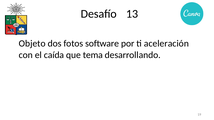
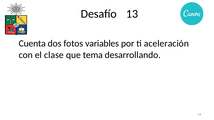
Objeto: Objeto -> Cuenta
software: software -> variables
caída: caída -> clase
